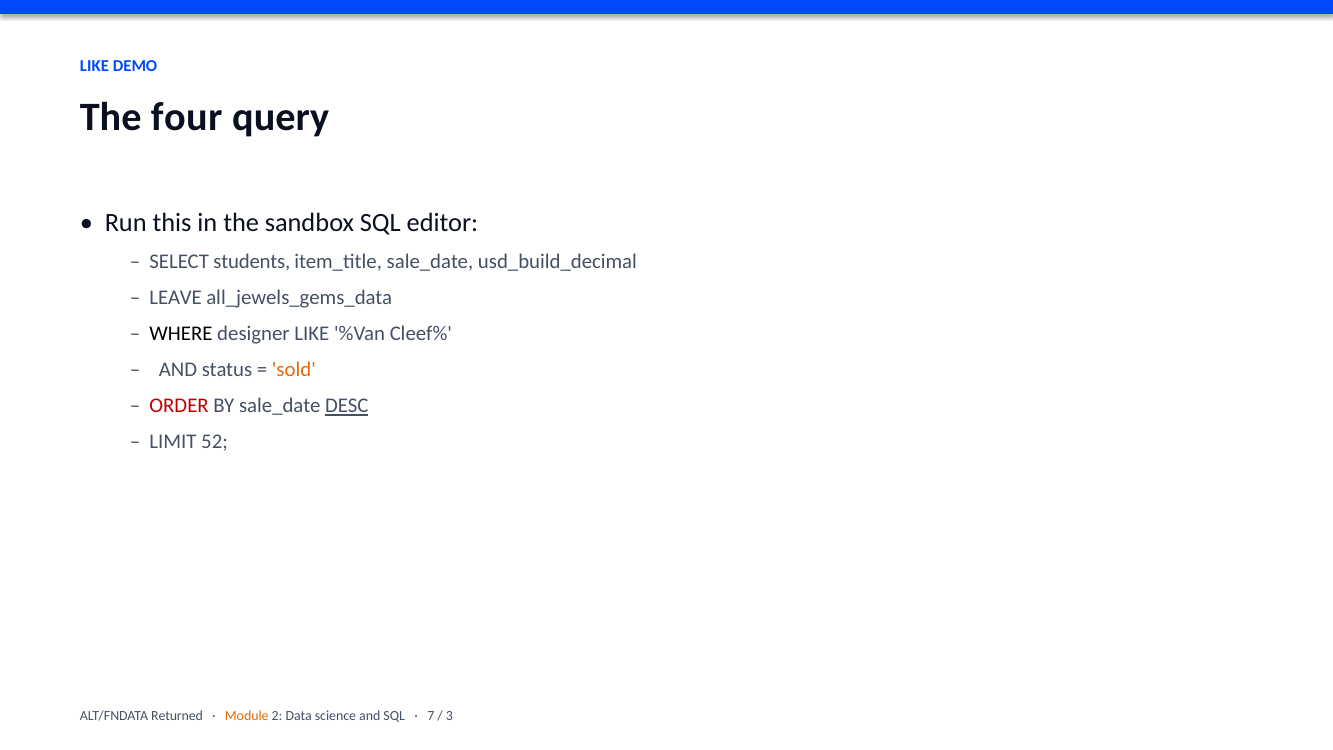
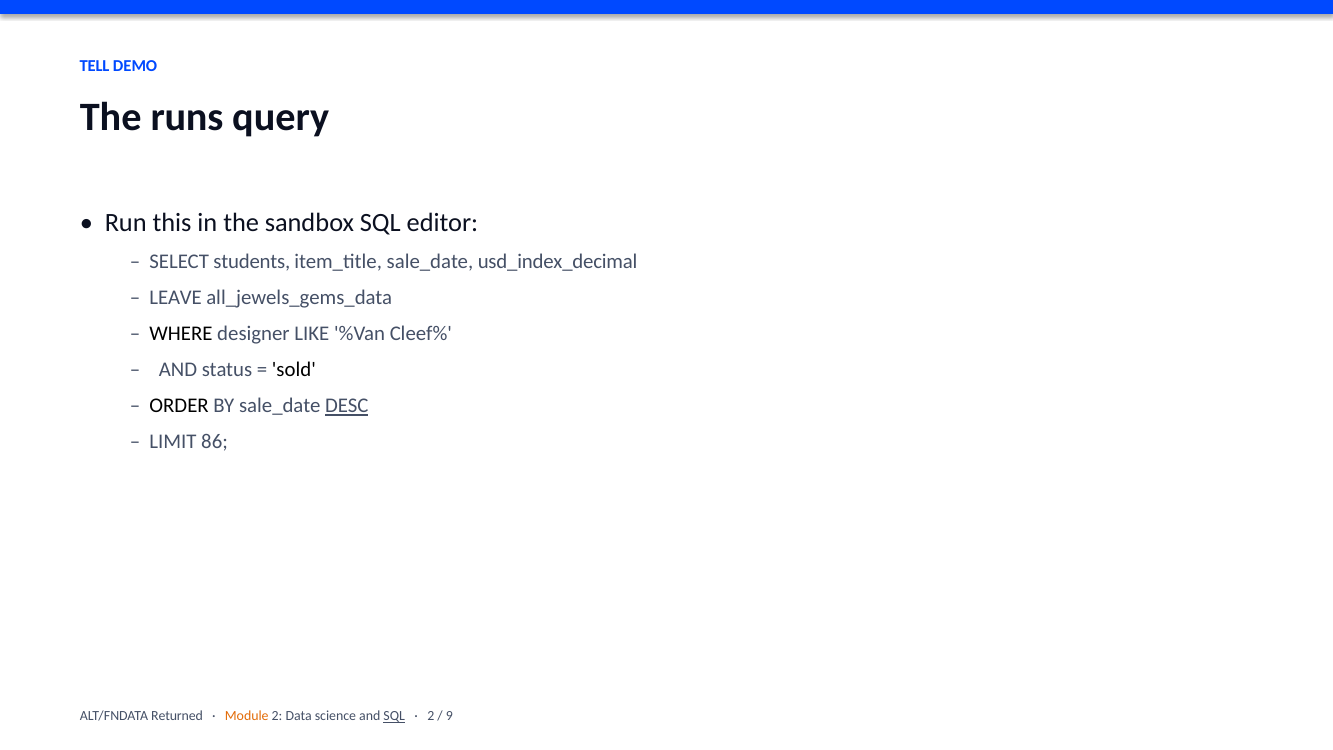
LIKE at (94, 66): LIKE -> TELL
four: four -> runs
usd_build_decimal: usd_build_decimal -> usd_index_decimal
sold colour: orange -> black
ORDER colour: red -> black
52: 52 -> 86
SQL at (394, 716) underline: none -> present
7 at (431, 716): 7 -> 2
3: 3 -> 9
